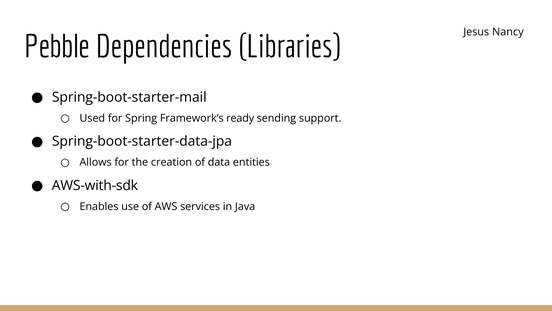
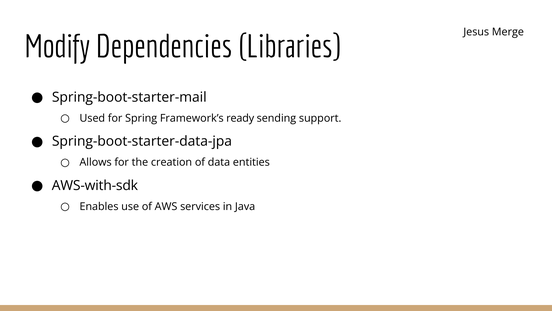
Nancy: Nancy -> Merge
Pebble: Pebble -> Modify
